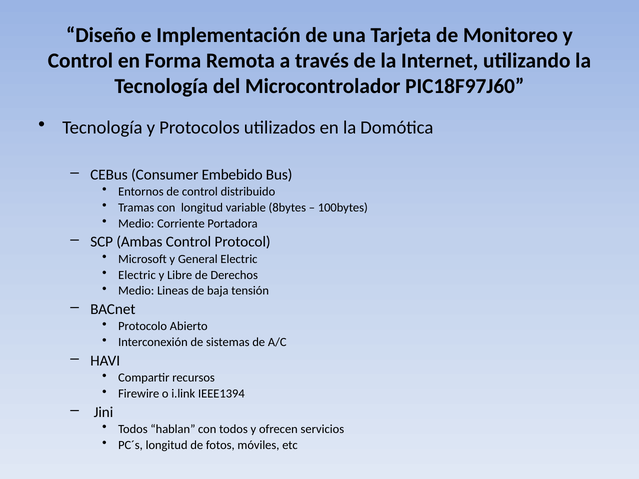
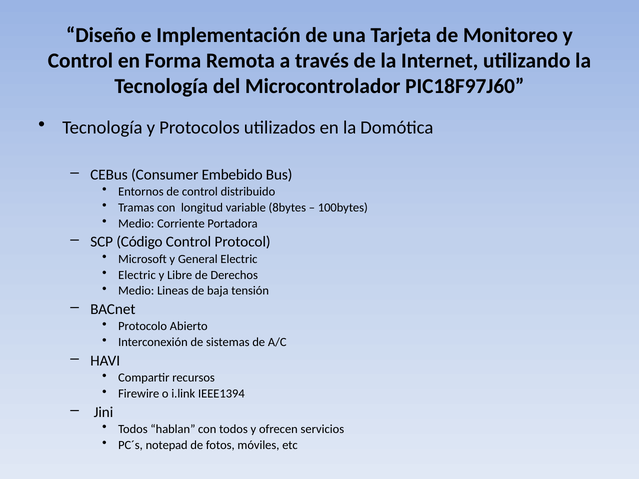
Ambas: Ambas -> Código
PC´s longitud: longitud -> notepad
